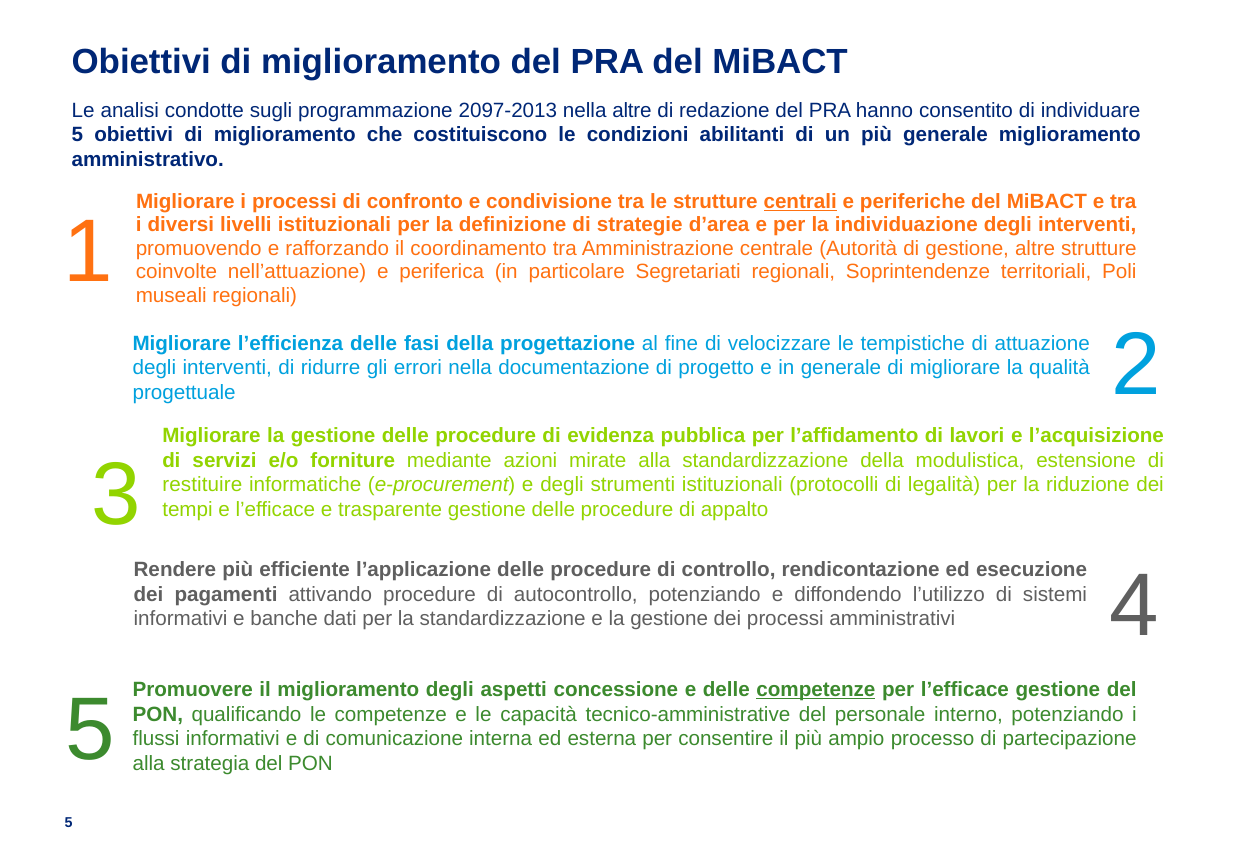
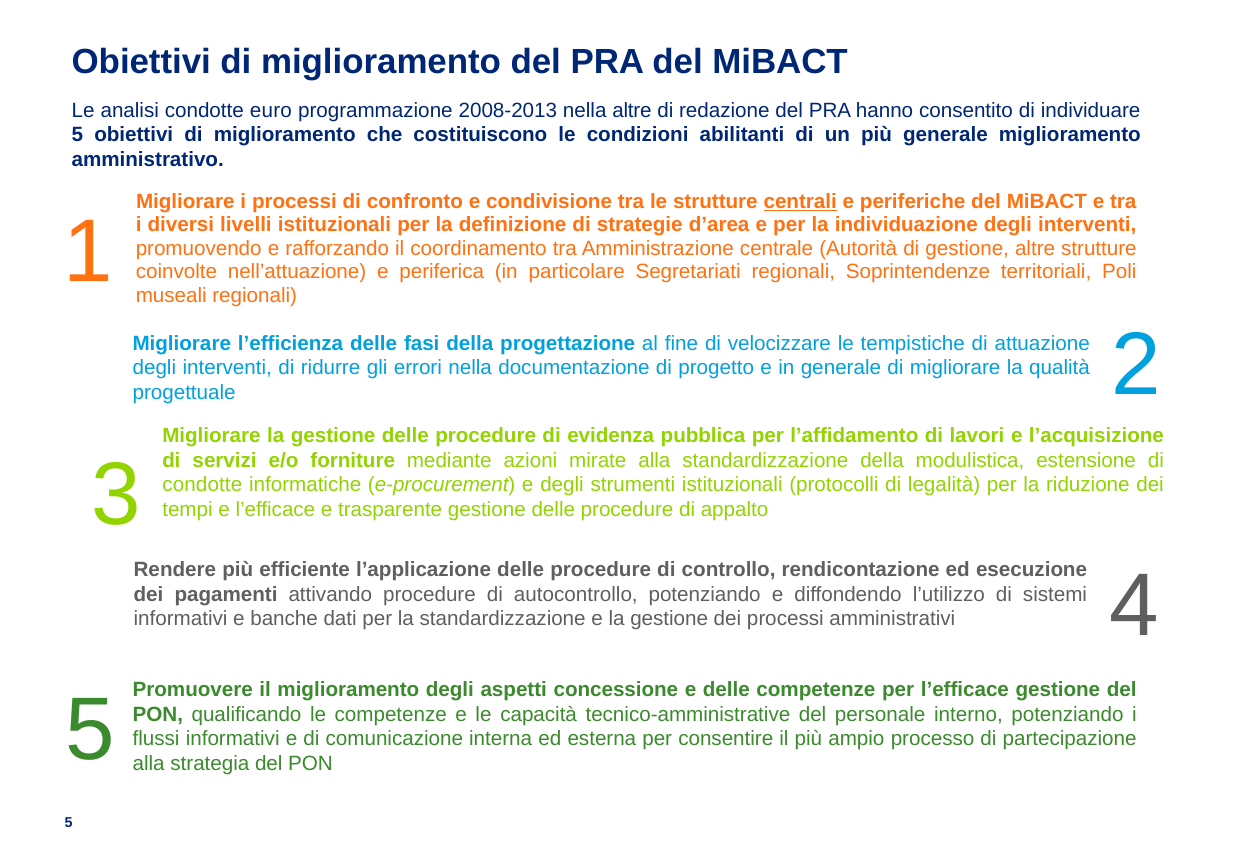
sugli: sugli -> euro
2097-2013: 2097-2013 -> 2008-2013
restituire at (202, 485): restituire -> condotte
competenze at (816, 690) underline: present -> none
